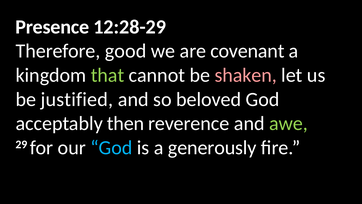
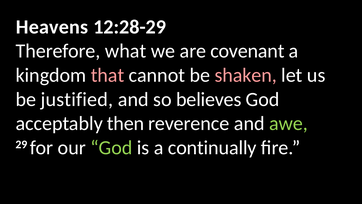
Presence: Presence -> Heavens
good: good -> what
that colour: light green -> pink
beloved: beloved -> believes
God at (111, 147) colour: light blue -> light green
generously: generously -> continually
